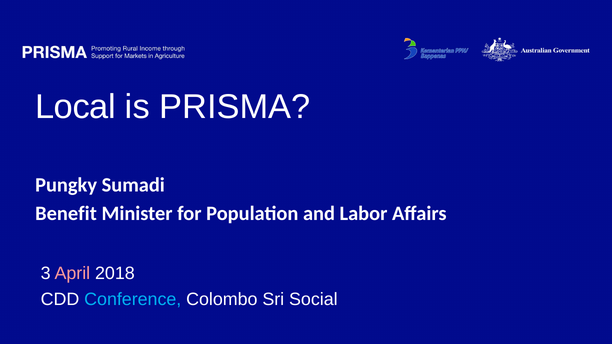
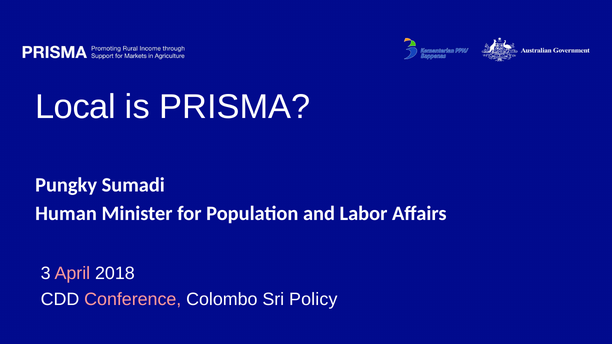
Benefit: Benefit -> Human
Conference colour: light blue -> pink
Social: Social -> Policy
